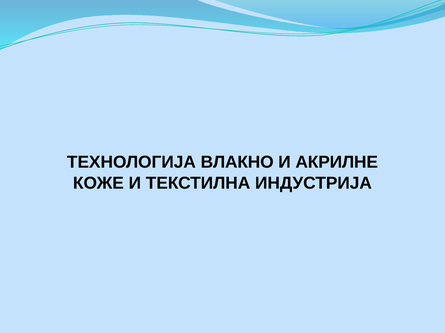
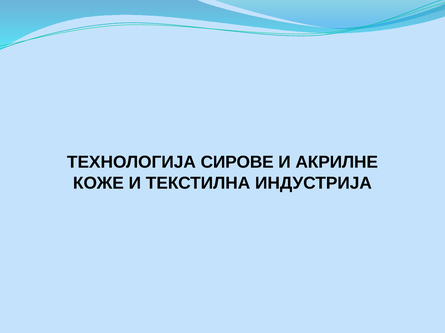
ВЛАКНО: ВЛАКНО -> СИРОВЕ
